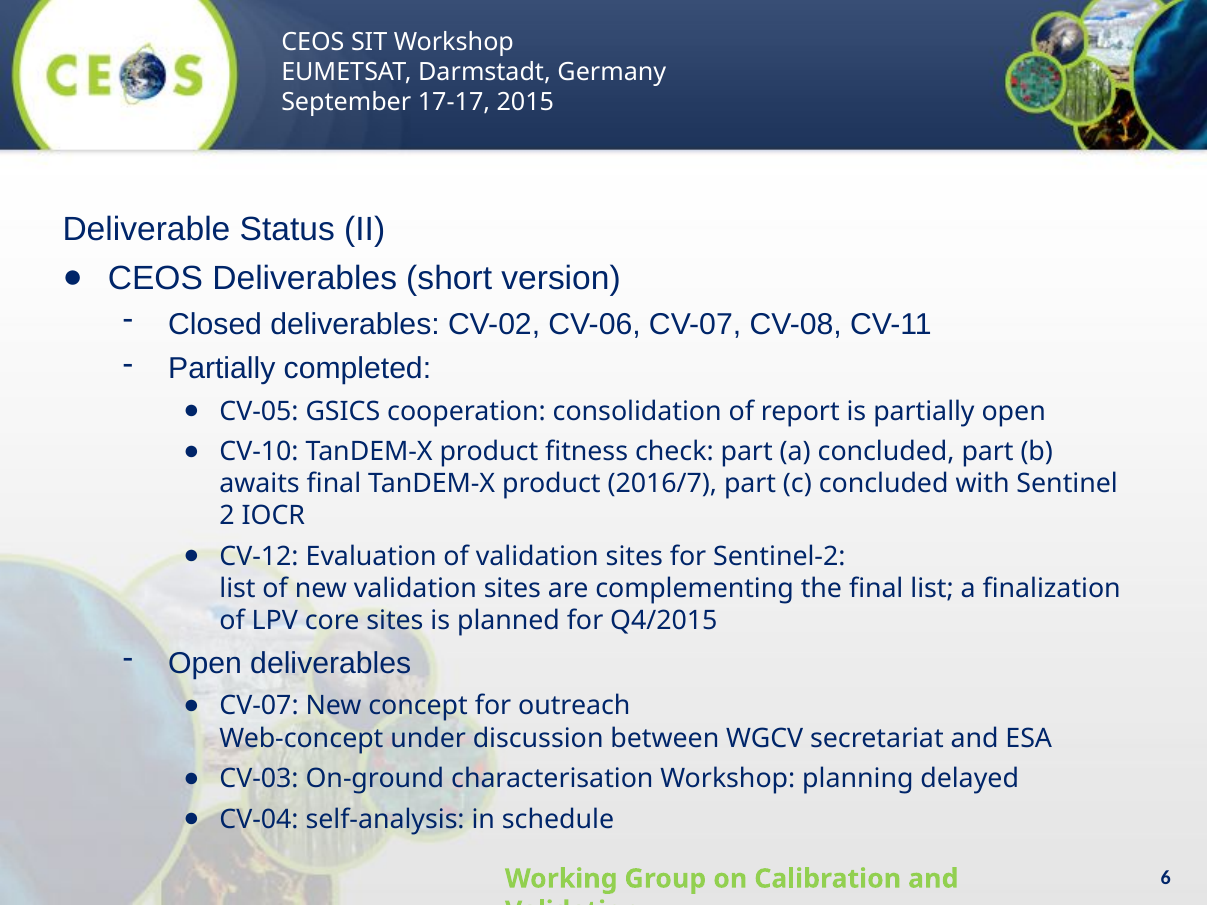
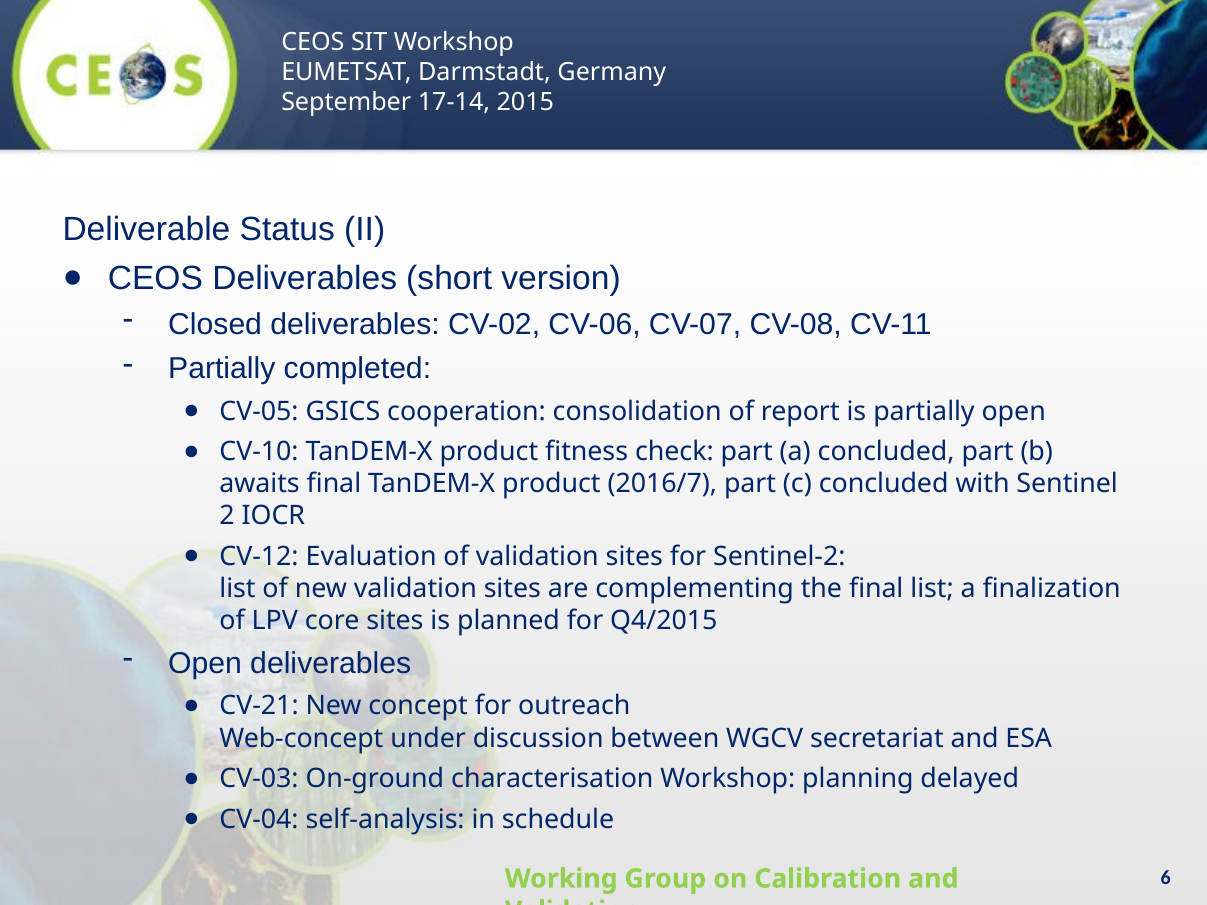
17-17: 17-17 -> 17-14
CV-07 at (259, 706): CV-07 -> CV-21
